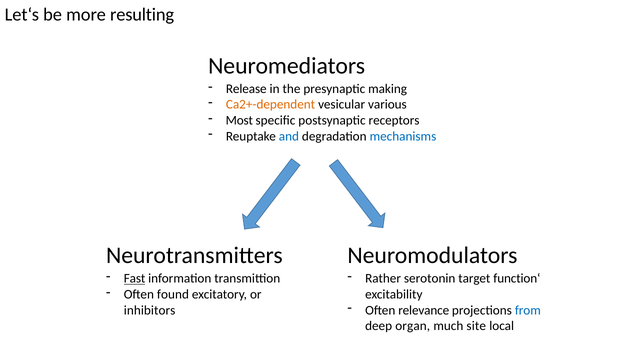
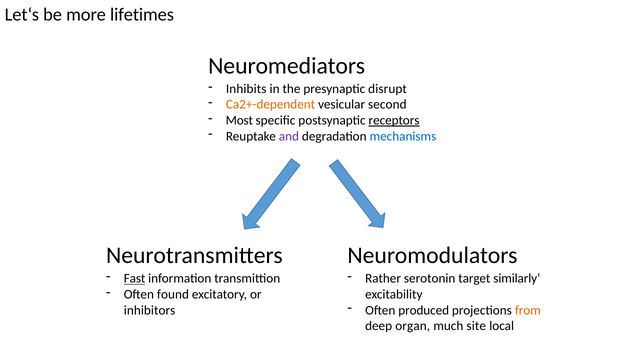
resulting: resulting -> lifetimes
Release: Release -> Inhibits
making: making -> disrupt
various: various -> second
receptors underline: none -> present
and colour: blue -> purple
function‘: function‘ -> similarly‘
relevance: relevance -> produced
from colour: blue -> orange
